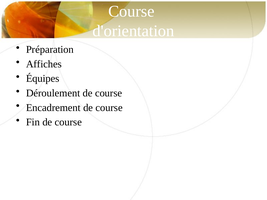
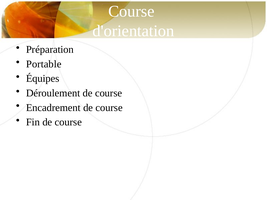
Affiches: Affiches -> Portable
